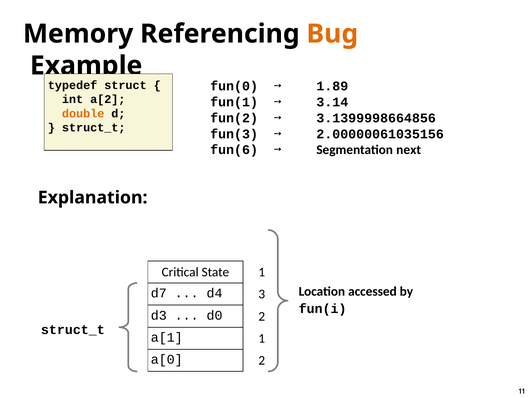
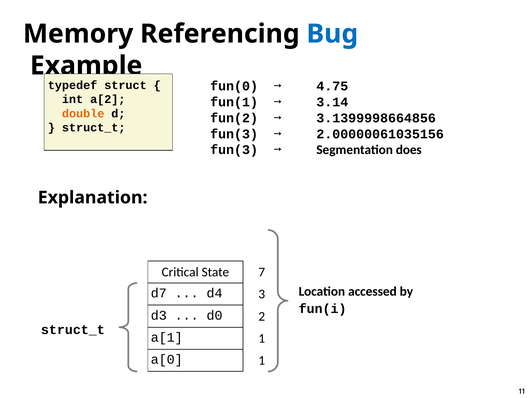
Bug colour: orange -> blue
1.89: 1.89 -> 4.75
fun(6 at (234, 150): fun(6 -> fun(3
next: next -> does
State 1: 1 -> 7
a[0 2: 2 -> 1
